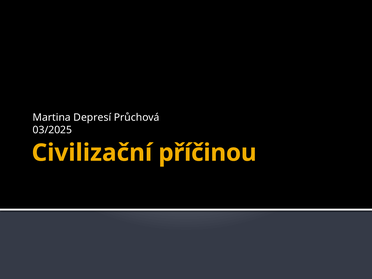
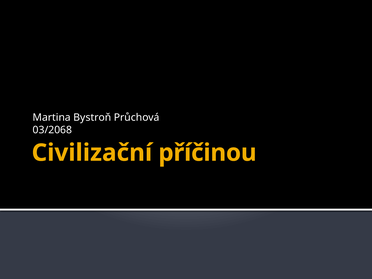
Depresí: Depresí -> Bystroň
03/2025: 03/2025 -> 03/2068
